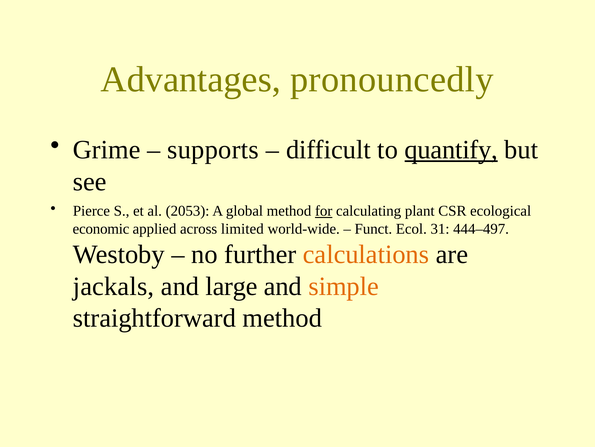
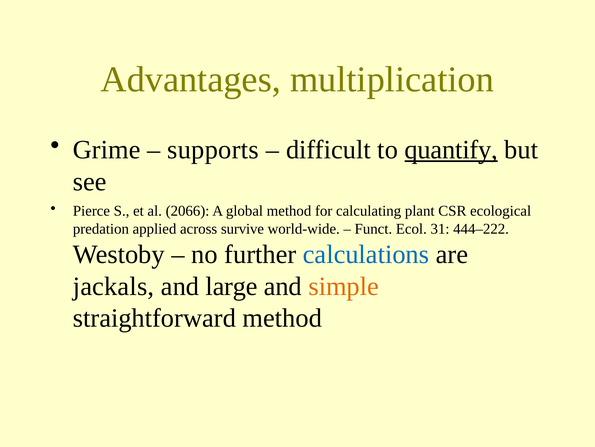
pronouncedly: pronouncedly -> multiplication
2053: 2053 -> 2066
for underline: present -> none
economic: economic -> predation
limited: limited -> survive
444–497: 444–497 -> 444–222
calculations colour: orange -> blue
